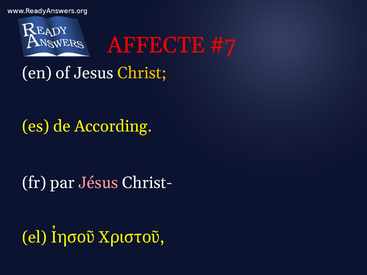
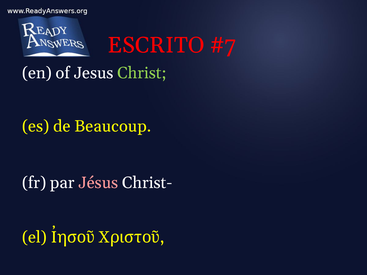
AFFECTE: AFFECTE -> ESCRITO
Christ colour: yellow -> light green
According: According -> Beaucoup
